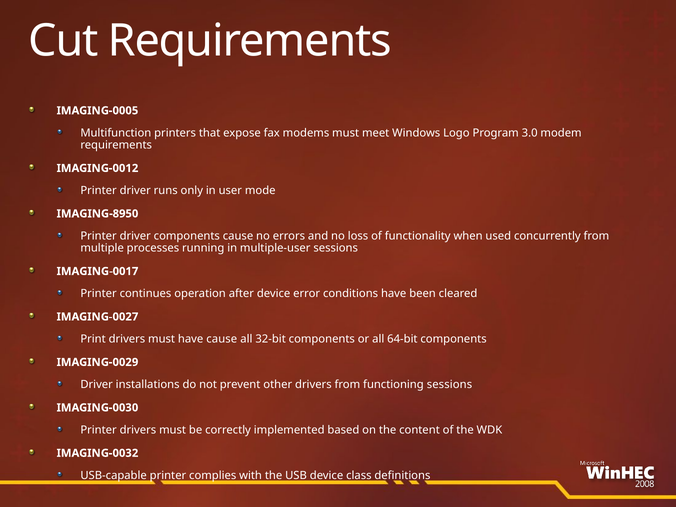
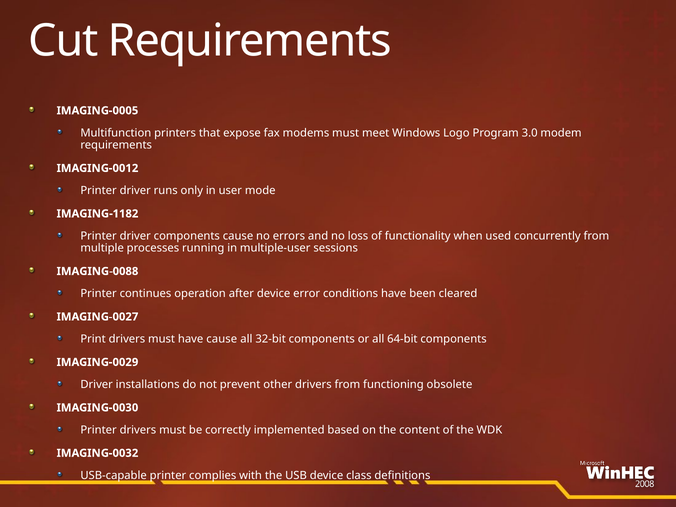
IMAGING-8950: IMAGING-8950 -> IMAGING-1182
IMAGING-0017: IMAGING-0017 -> IMAGING-0088
functioning sessions: sessions -> obsolete
